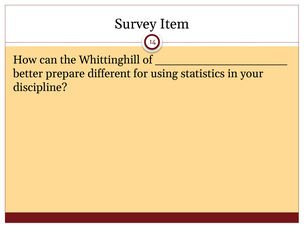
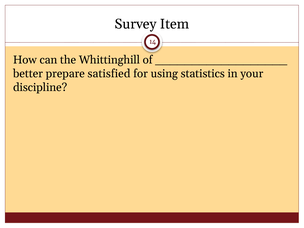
different: different -> satisfied
